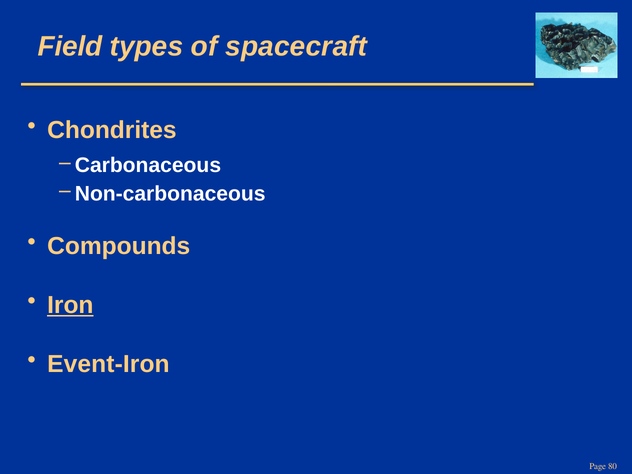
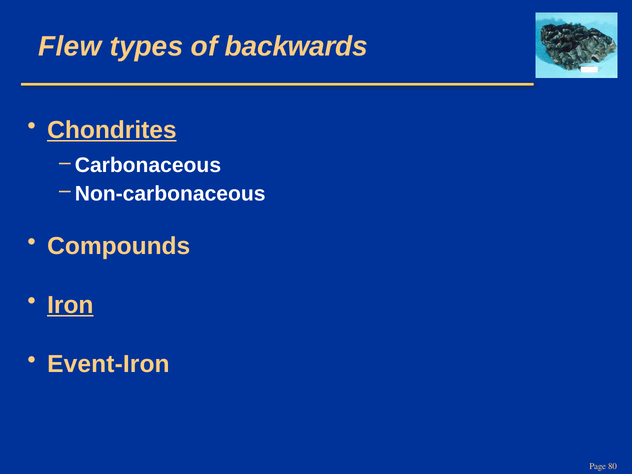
Field: Field -> Flew
spacecraft: spacecraft -> backwards
Chondrites underline: none -> present
